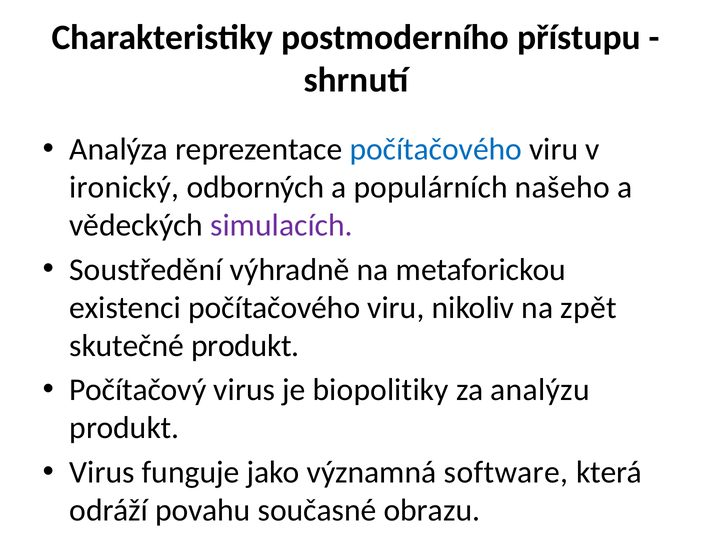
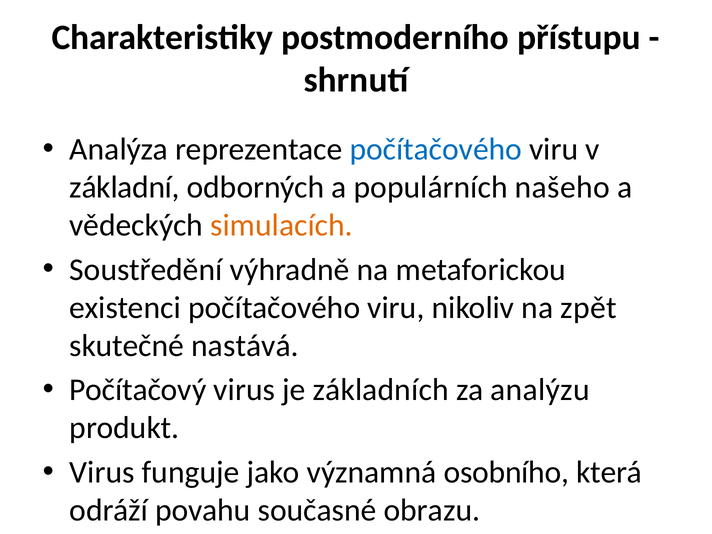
ironický: ironický -> základní
simulacích colour: purple -> orange
skutečné produkt: produkt -> nastává
biopolitiky: biopolitiky -> základních
software: software -> osobního
